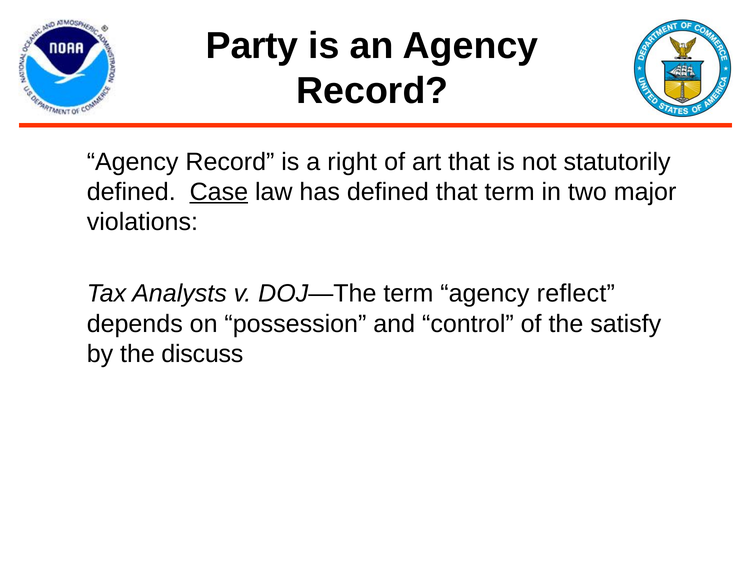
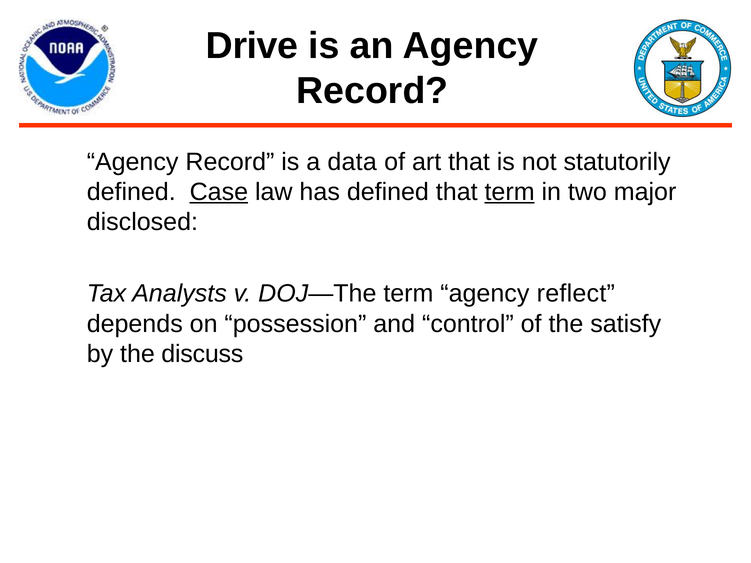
Party: Party -> Drive
right: right -> data
term at (510, 192) underline: none -> present
violations: violations -> disclosed
